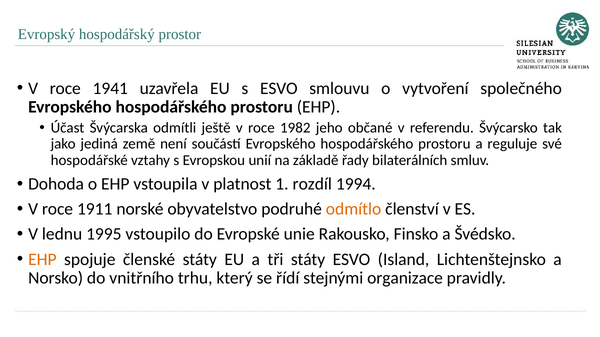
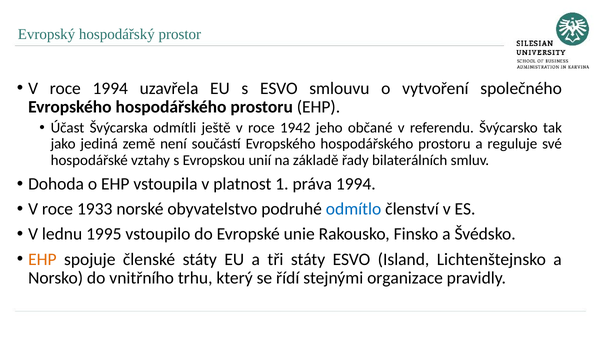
roce 1941: 1941 -> 1994
1982: 1982 -> 1942
rozdíl: rozdíl -> práva
1911: 1911 -> 1933
odmítlo colour: orange -> blue
